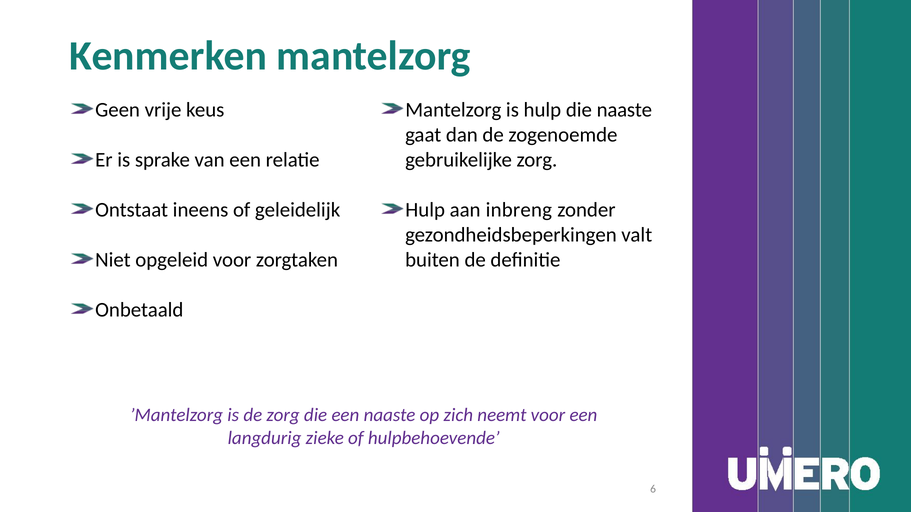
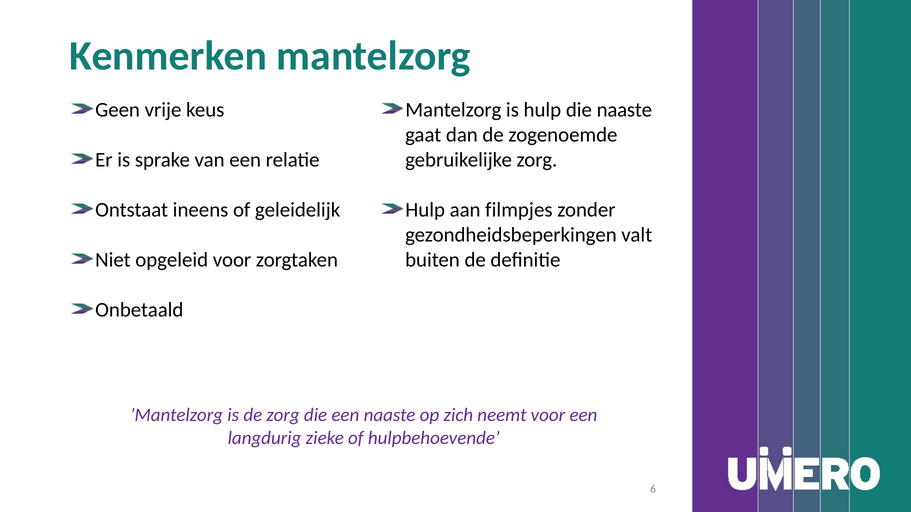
inbreng: inbreng -> filmpjes
